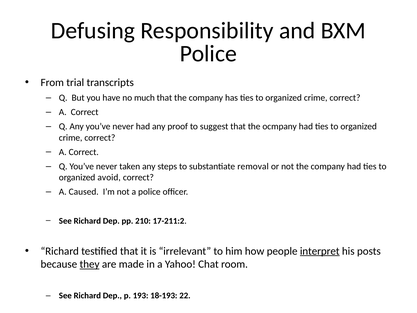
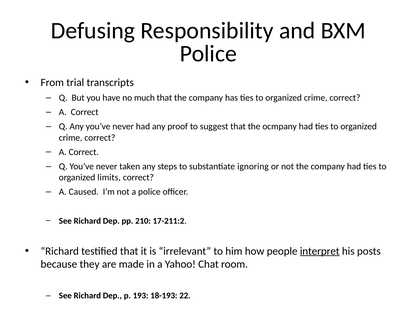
removal: removal -> ignoring
avoid: avoid -> limits
they underline: present -> none
